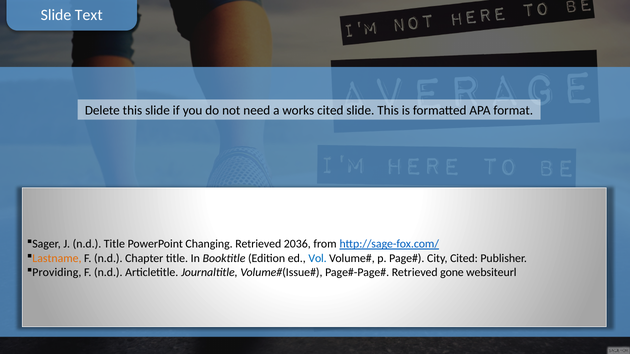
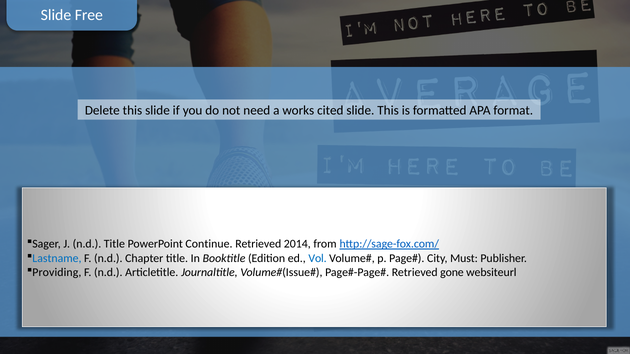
Text: Text -> Free
Changing: Changing -> Continue
2036: 2036 -> 2014
Lastname colour: orange -> blue
City Cited: Cited -> Must
